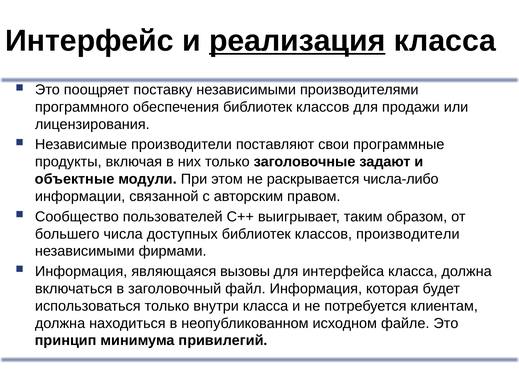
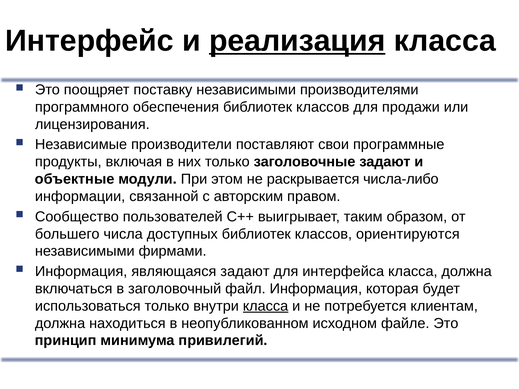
классов производители: производители -> ориентируются
являющаяся вызовы: вызовы -> задают
класса at (266, 306) underline: none -> present
